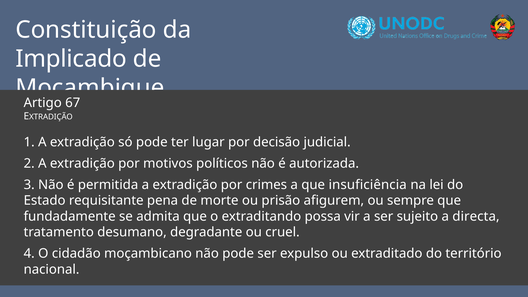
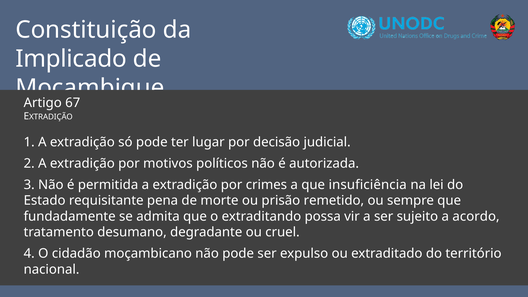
afigurem: afigurem -> remetido
directa: directa -> acordo
